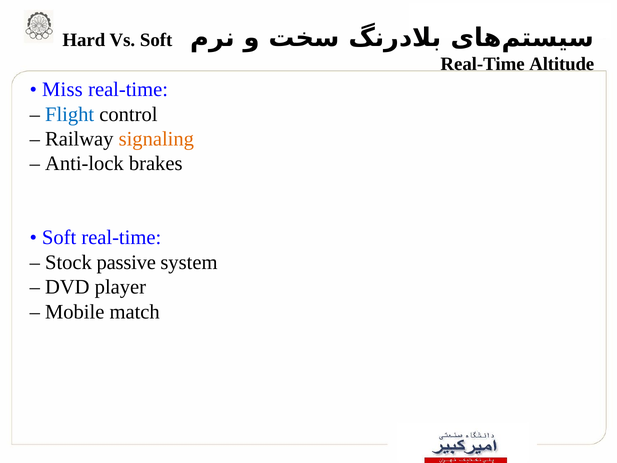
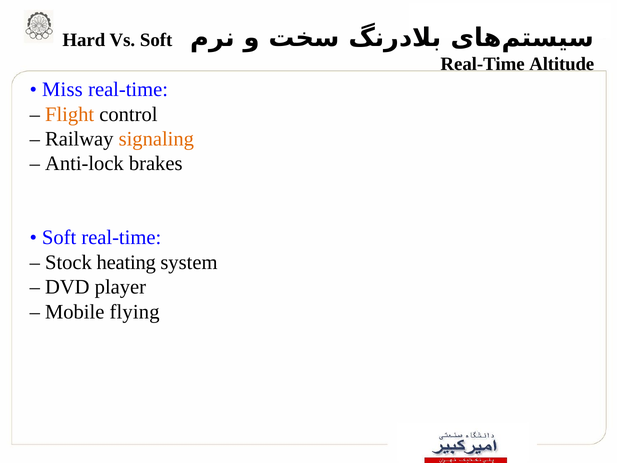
Flight colour: blue -> orange
passive: passive -> heating
match: match -> flying
